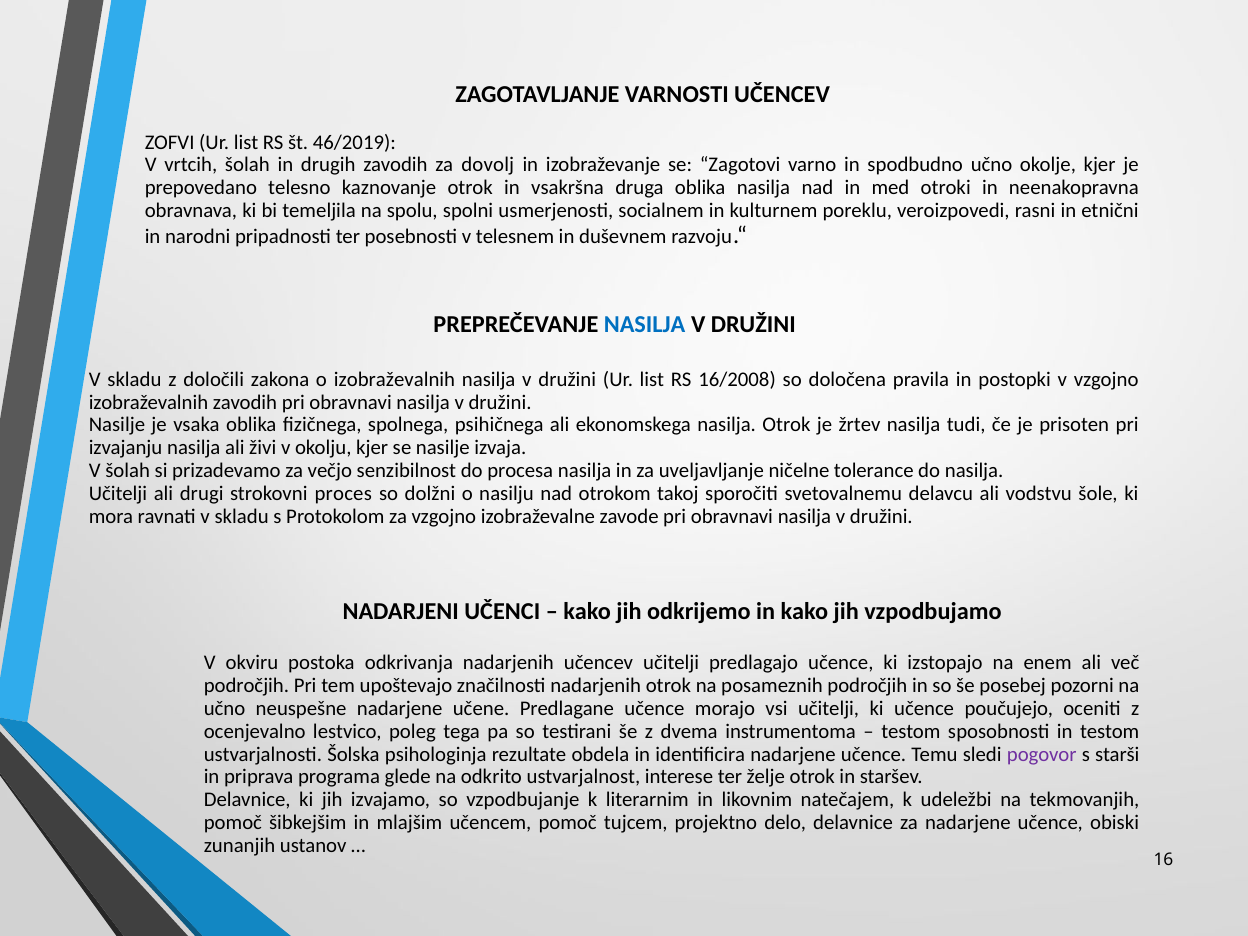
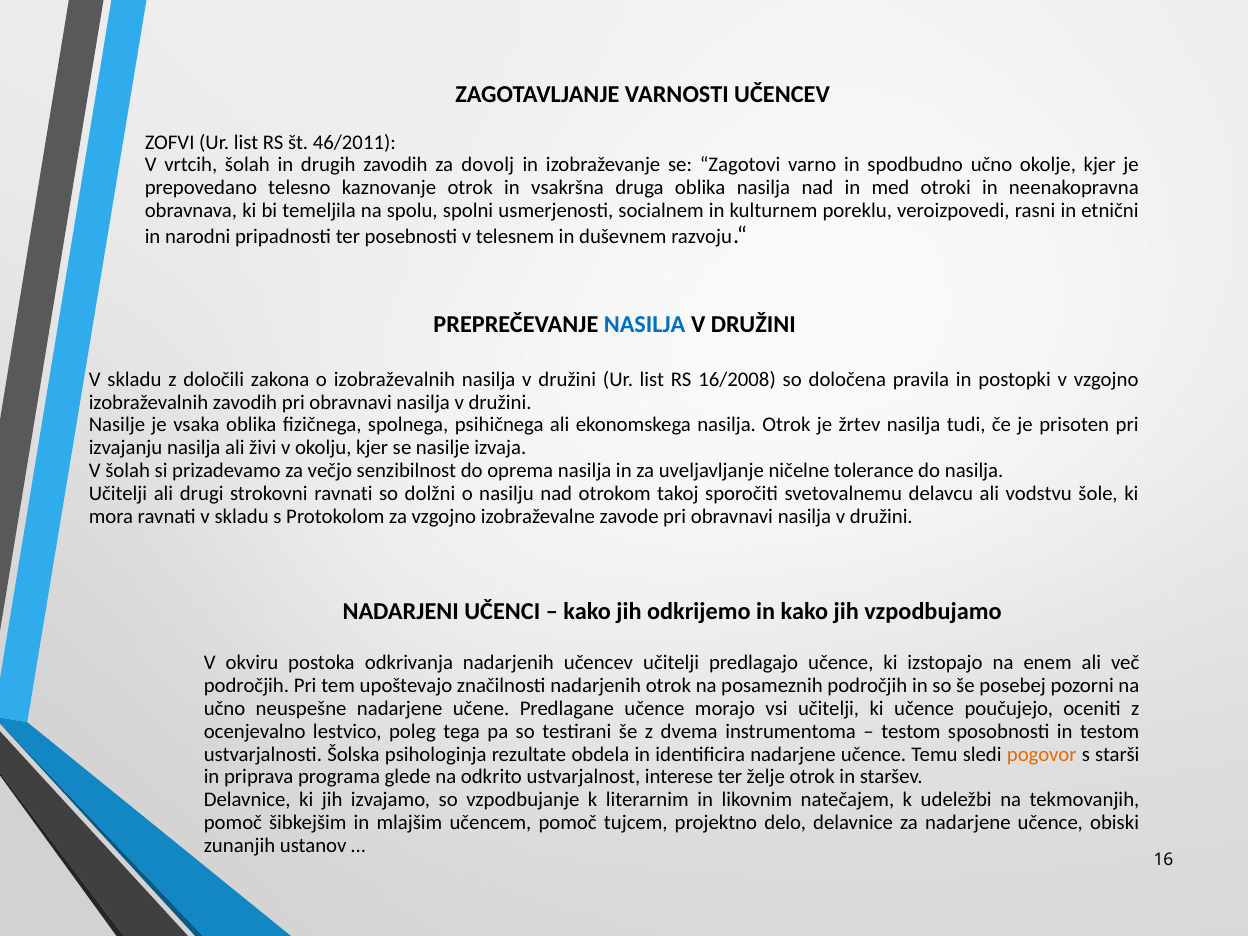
46/2019: 46/2019 -> 46/2011
procesa: procesa -> oprema
strokovni proces: proces -> ravnati
pogovor colour: purple -> orange
